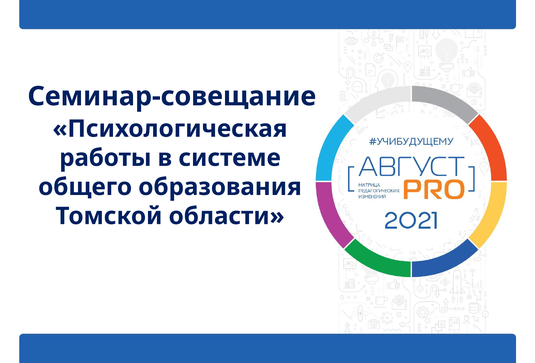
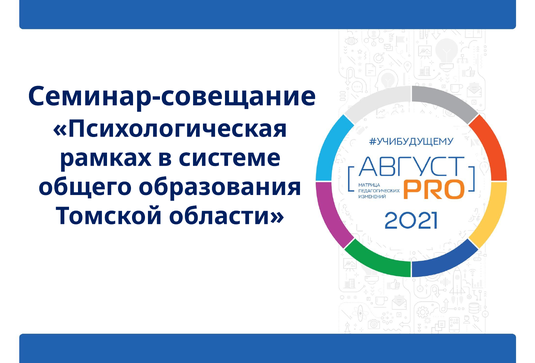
работы: работы -> рамках
